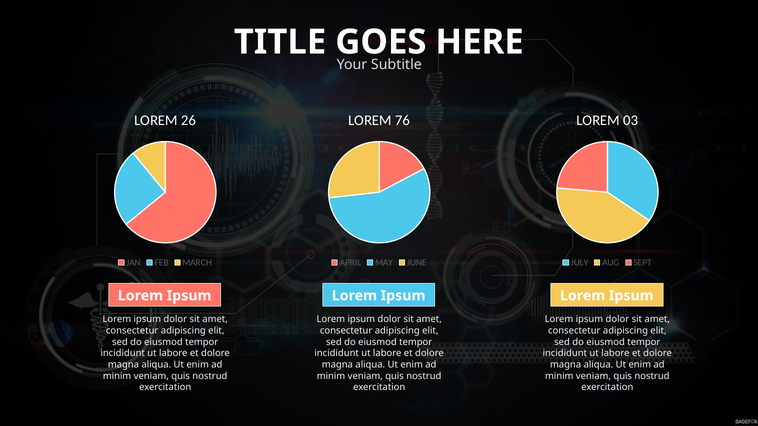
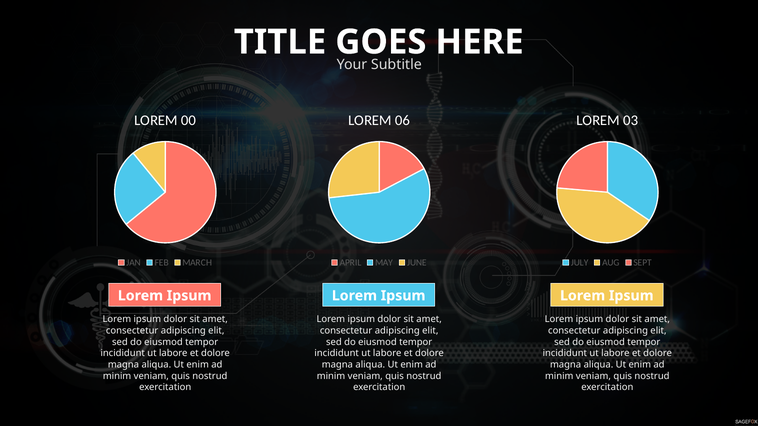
26: 26 -> 00
76: 76 -> 06
